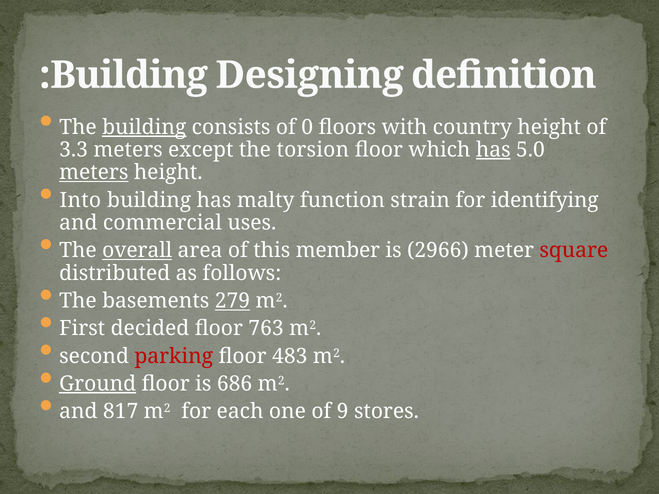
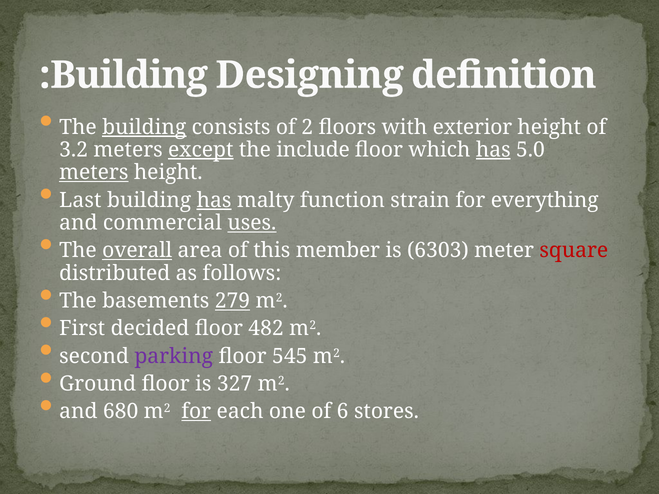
0: 0 -> 2
country: country -> exterior
3.3: 3.3 -> 3.2
except underline: none -> present
torsion: torsion -> include
Into: Into -> Last
has at (214, 200) underline: none -> present
identifying: identifying -> everything
uses underline: none -> present
2966: 2966 -> 6303
763: 763 -> 482
parking colour: red -> purple
483: 483 -> 545
Ground underline: present -> none
686: 686 -> 327
817: 817 -> 680
for at (196, 412) underline: none -> present
9: 9 -> 6
